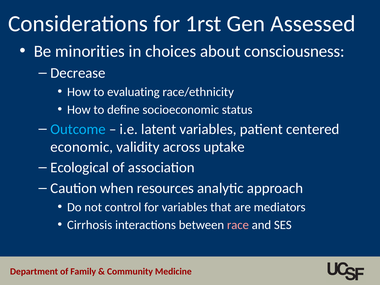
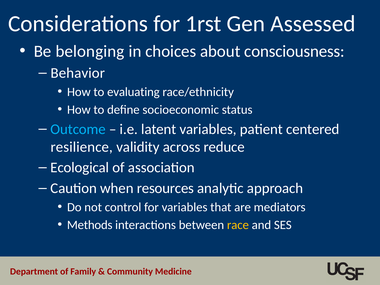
minorities: minorities -> belonging
Decrease: Decrease -> Behavior
economic: economic -> resilience
uptake: uptake -> reduce
Cirrhosis: Cirrhosis -> Methods
race colour: pink -> yellow
